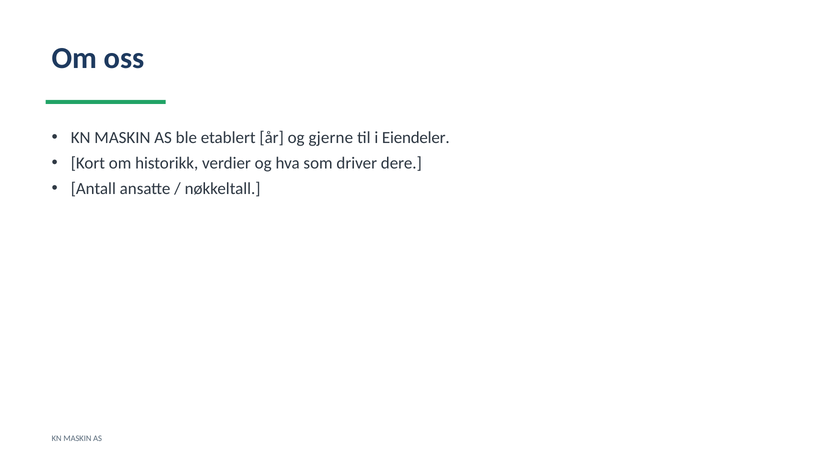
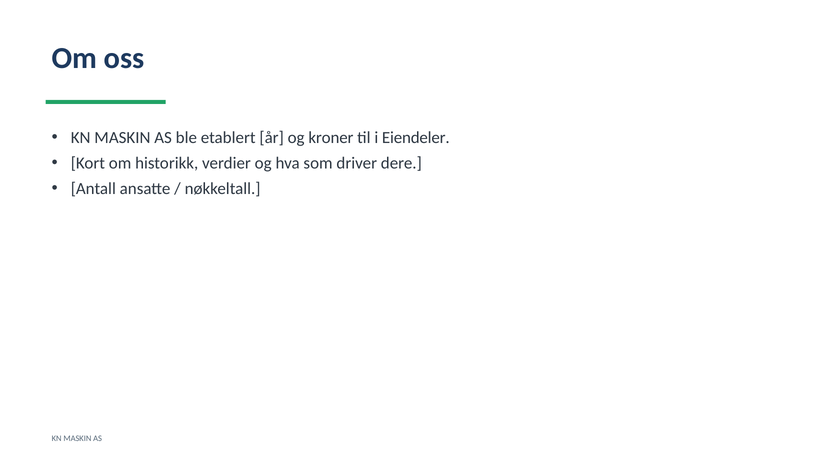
gjerne: gjerne -> kroner
